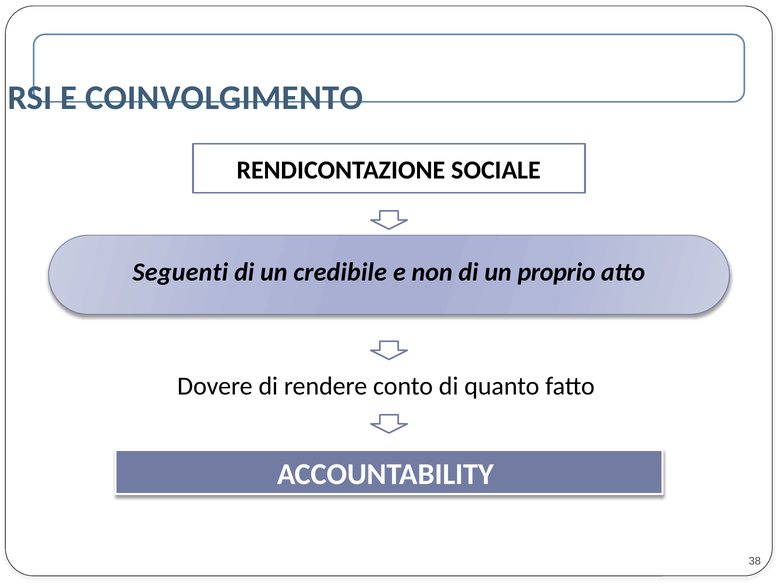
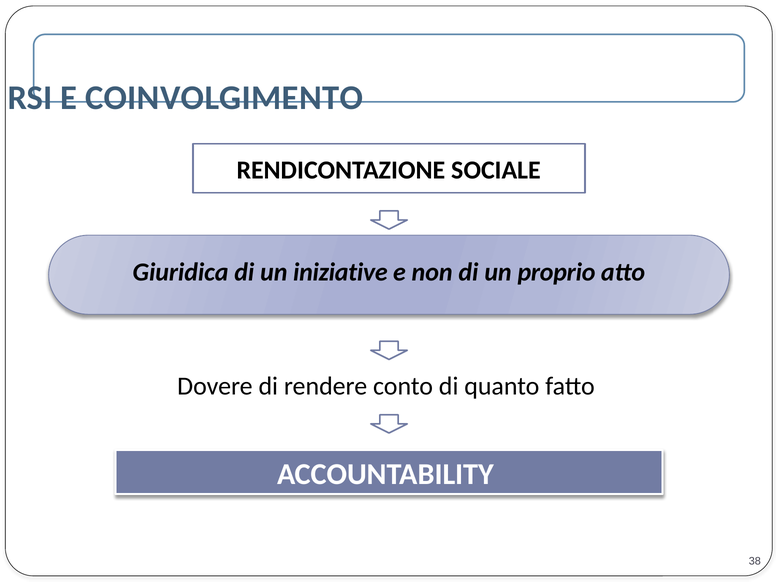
Seguenti: Seguenti -> Giuridica
credibile: credibile -> iniziative
